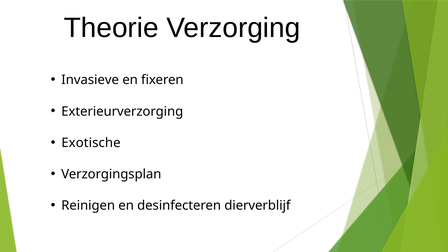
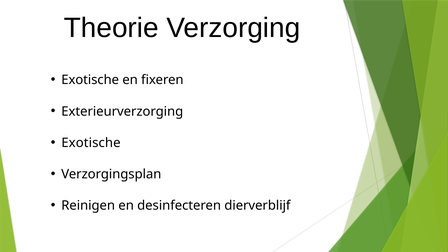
Invasieve at (90, 80): Invasieve -> Exotische
